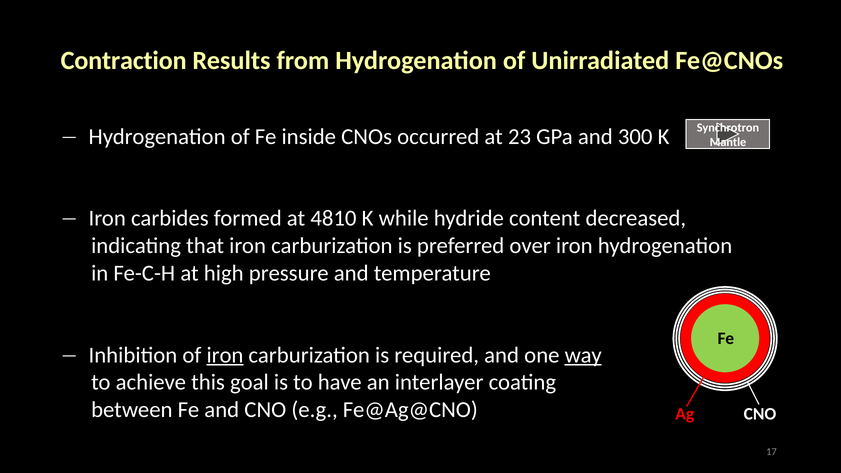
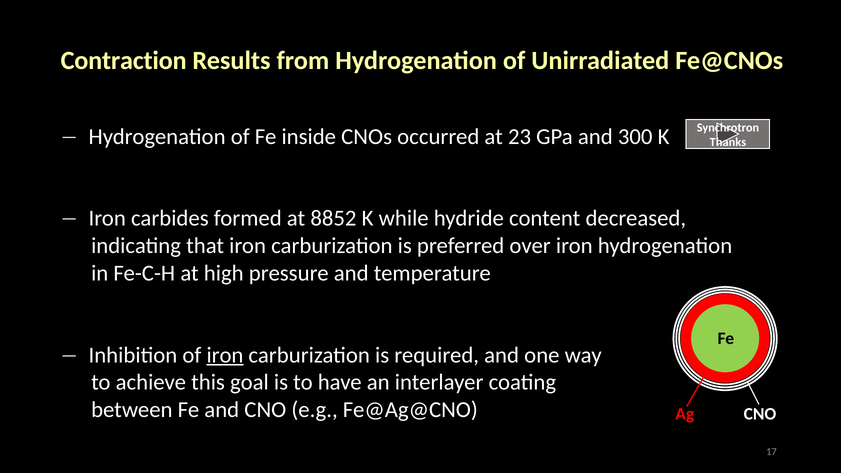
Mantle: Mantle -> Thanks
4810: 4810 -> 8852
way underline: present -> none
